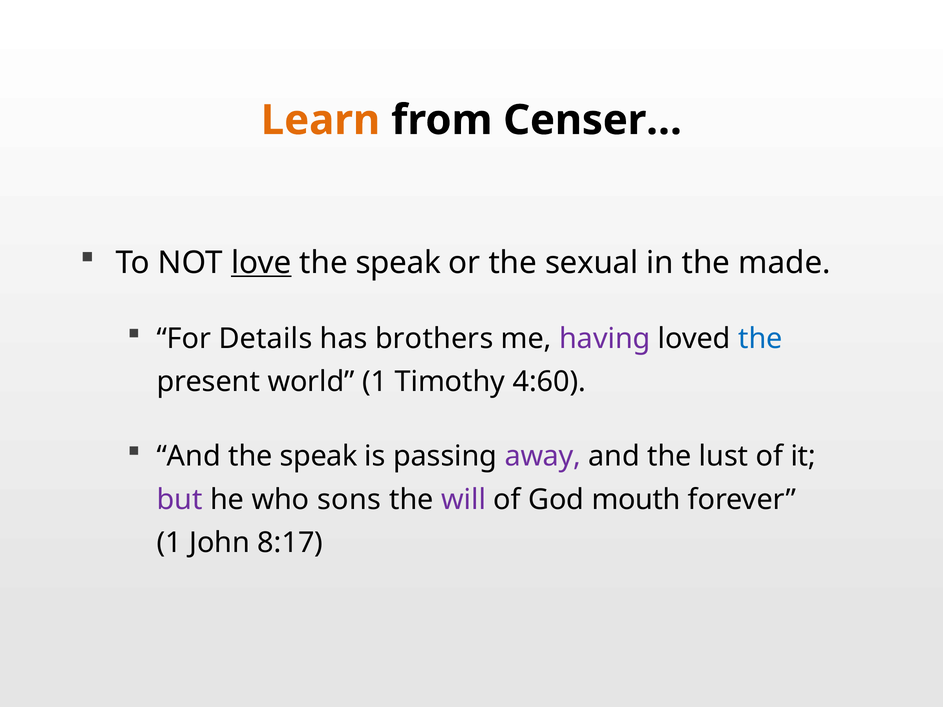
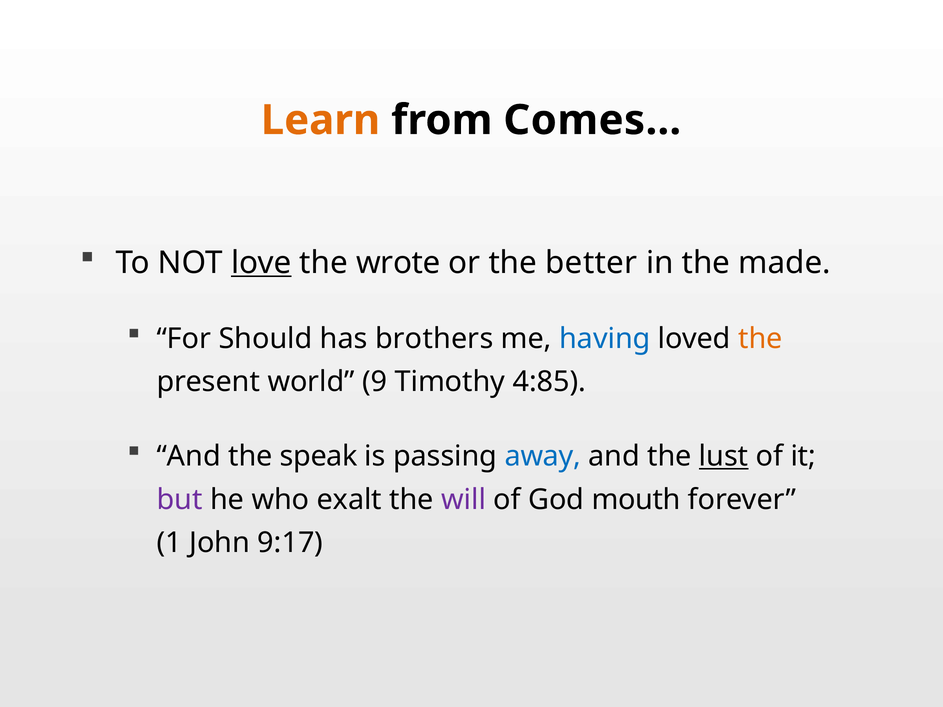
Censer…: Censer… -> Comes…
speak at (398, 263): speak -> wrote
sexual: sexual -> better
Details: Details -> Should
having colour: purple -> blue
the at (760, 339) colour: blue -> orange
world 1: 1 -> 9
4:60: 4:60 -> 4:85
away colour: purple -> blue
lust underline: none -> present
sons: sons -> exalt
8:17: 8:17 -> 9:17
